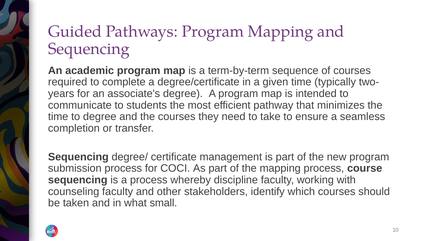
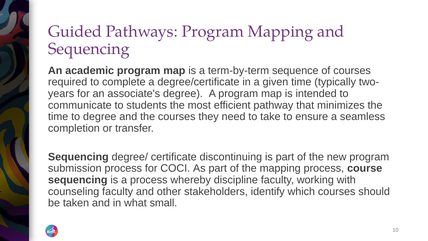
management: management -> discontinuing
